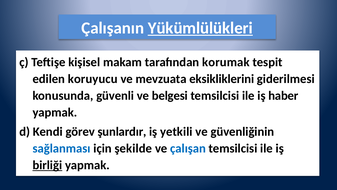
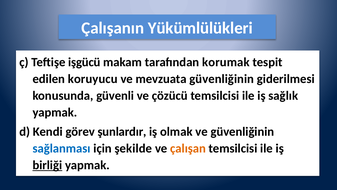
Yükümlülükleri underline: present -> none
kişisel: kişisel -> işgücü
mevzuata eksikliklerini: eksikliklerini -> güvenliğinin
belgesi: belgesi -> çözücü
haber: haber -> sağlık
yetkili: yetkili -> olmak
çalışan colour: blue -> orange
